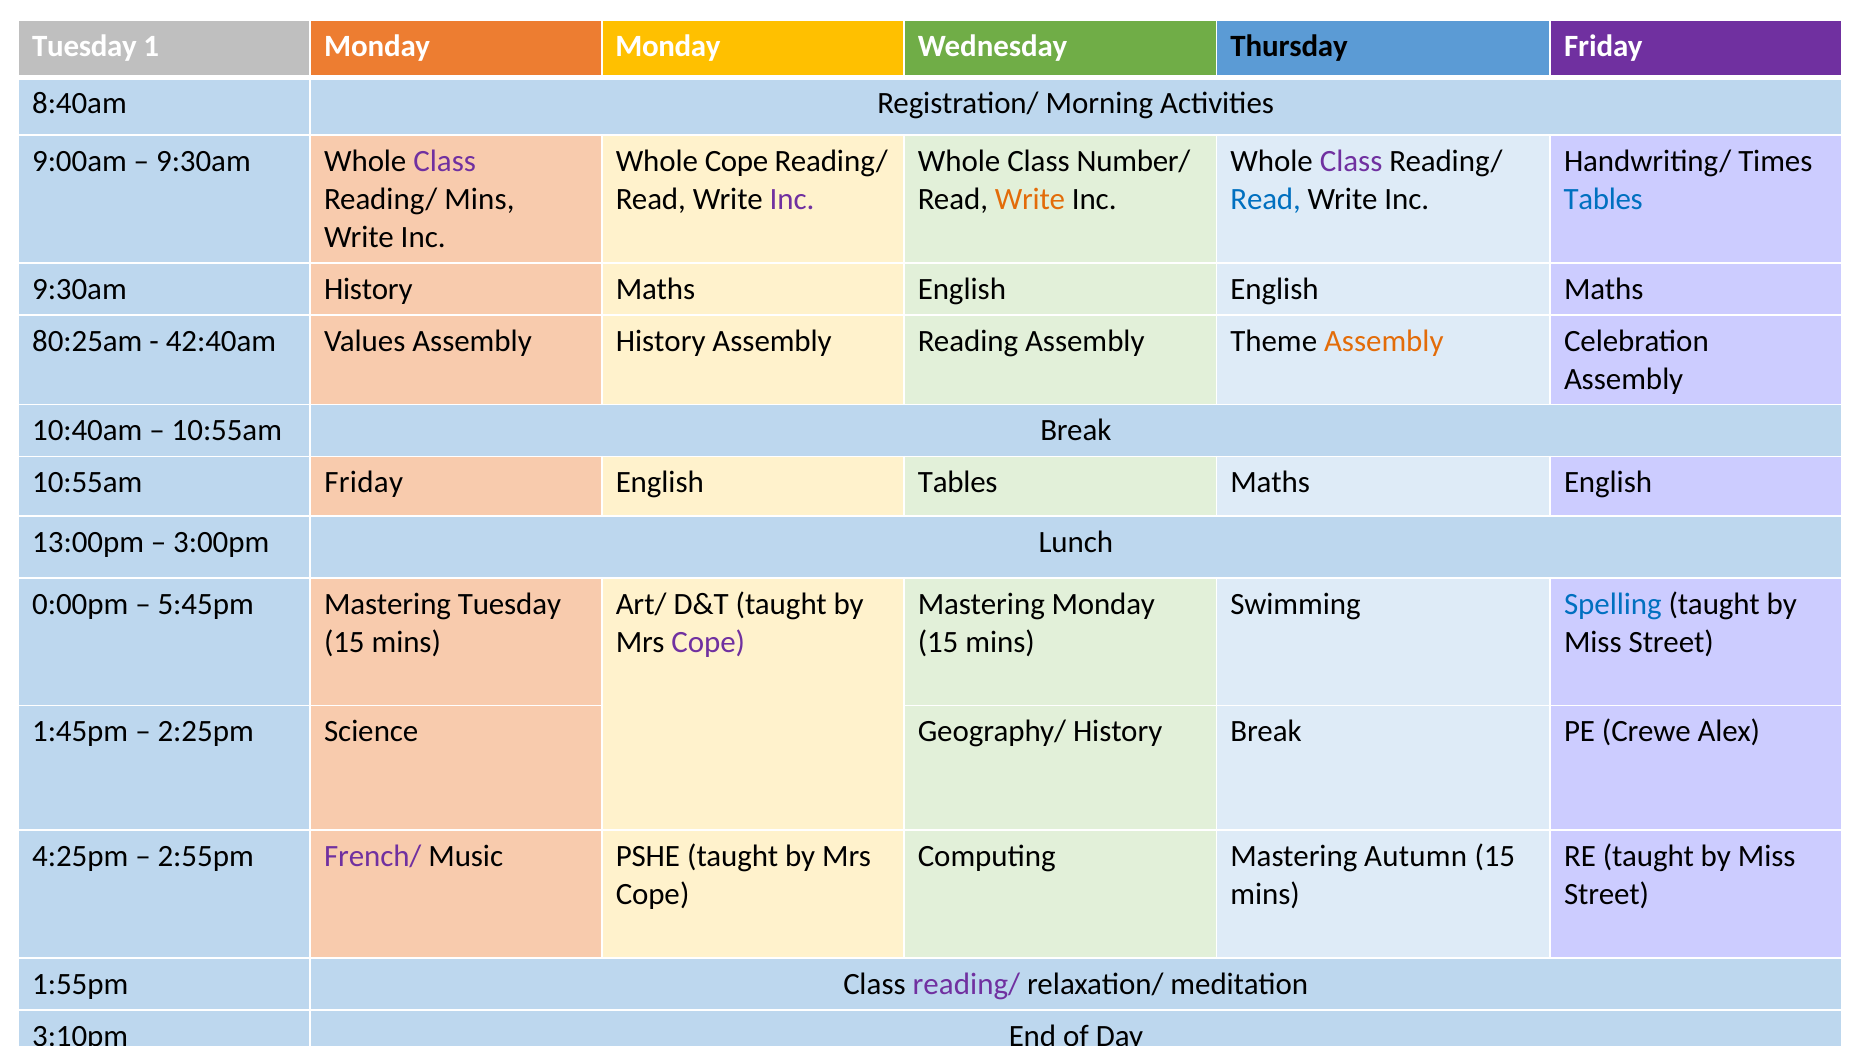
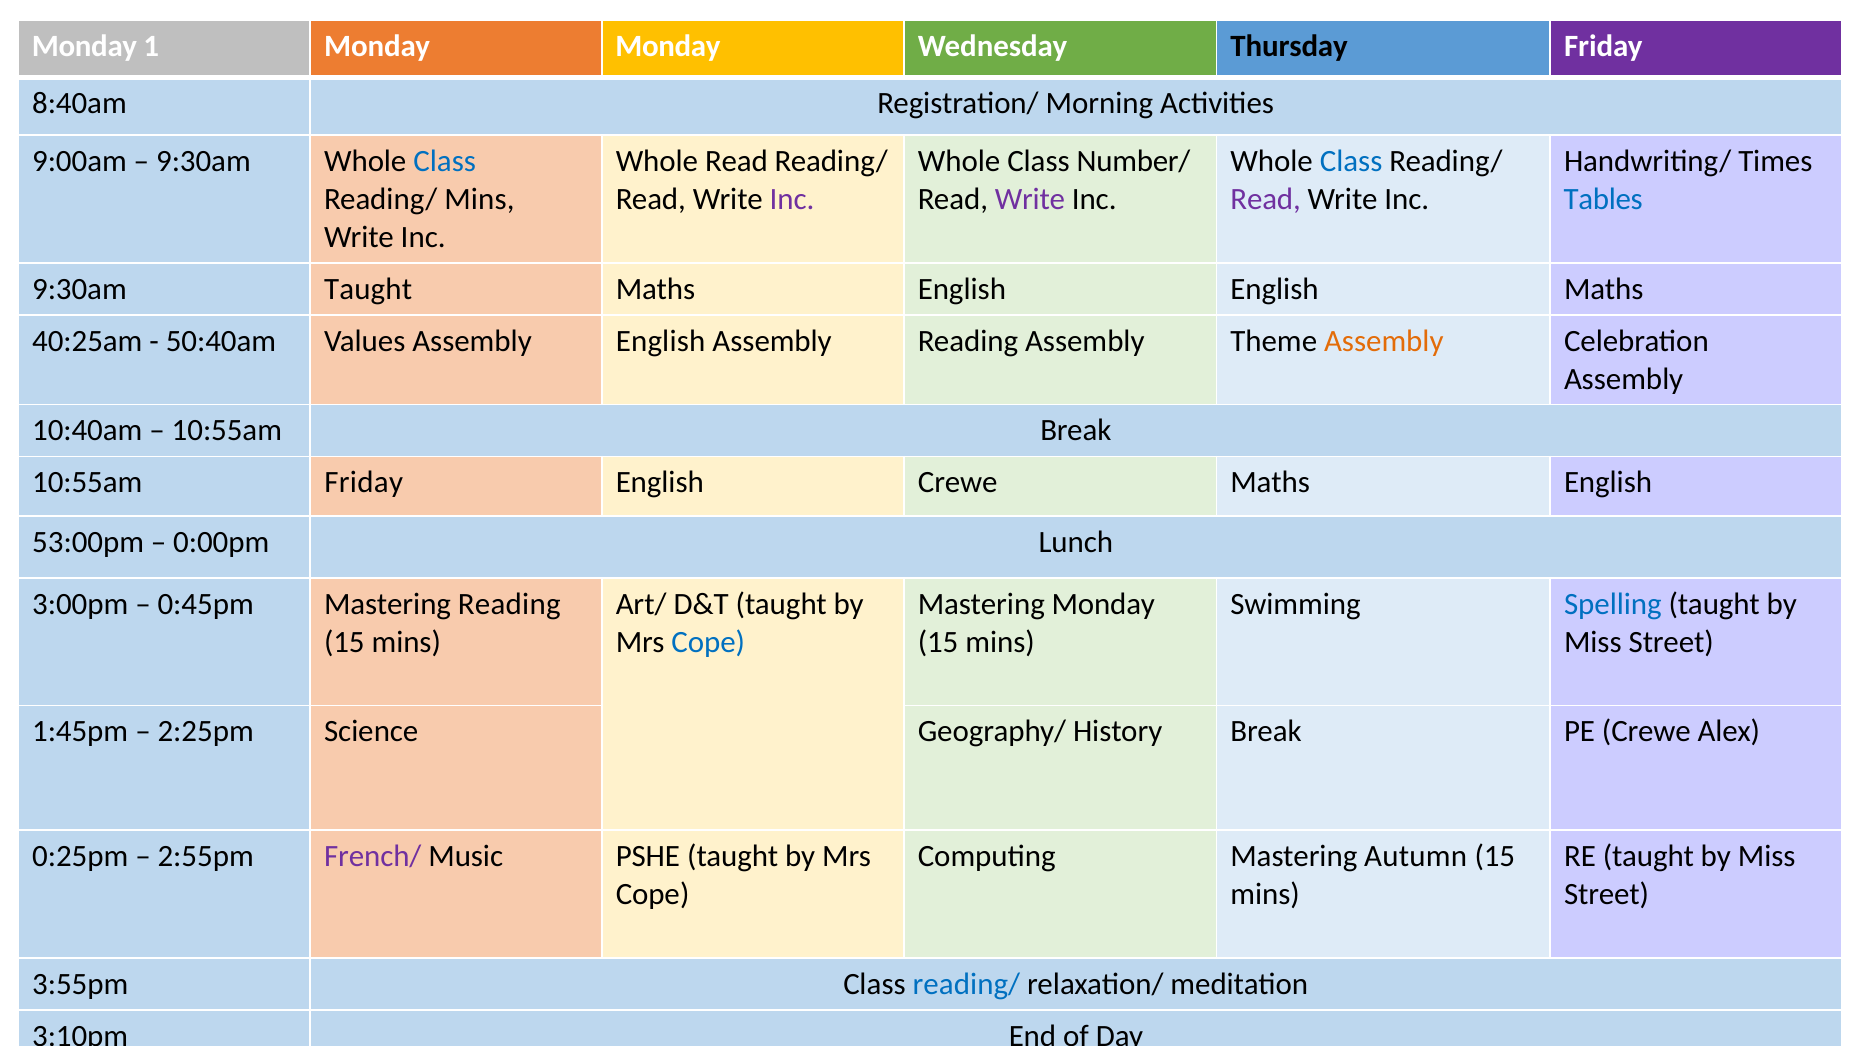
Tuesday at (84, 46): Tuesday -> Monday
Class at (445, 161) colour: purple -> blue
Whole Cope: Cope -> Read
Class at (1351, 161) colour: purple -> blue
Write at (1030, 199) colour: orange -> purple
Read at (1266, 199) colour: blue -> purple
9:30am History: History -> Taught
80:25am: 80:25am -> 40:25am
42:40am: 42:40am -> 50:40am
Assembly History: History -> English
English Tables: Tables -> Crewe
13:00pm: 13:00pm -> 53:00pm
3:00pm: 3:00pm -> 0:00pm
0:00pm: 0:00pm -> 3:00pm
5:45pm: 5:45pm -> 0:45pm
Mastering Tuesday: Tuesday -> Reading
Cope at (708, 642) colour: purple -> blue
4:25pm: 4:25pm -> 0:25pm
1:55pm: 1:55pm -> 3:55pm
reading/ at (966, 984) colour: purple -> blue
